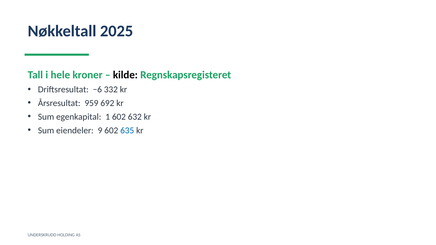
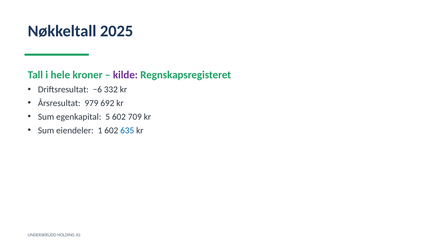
kilde colour: black -> purple
959: 959 -> 979
1: 1 -> 5
632: 632 -> 709
9: 9 -> 1
